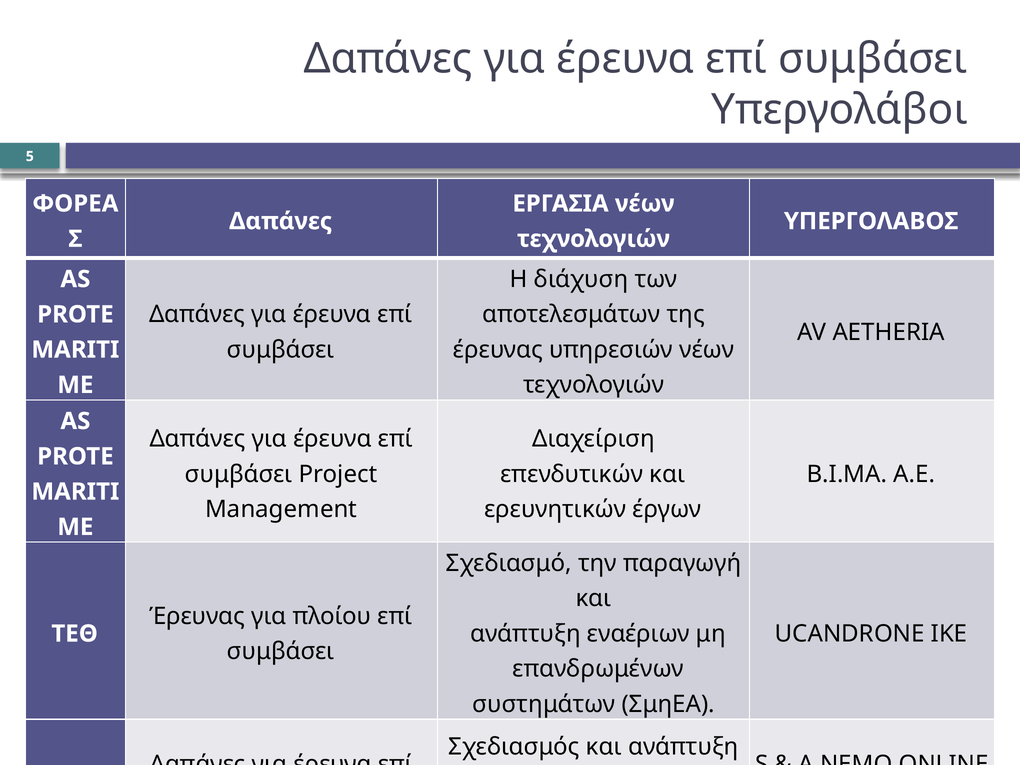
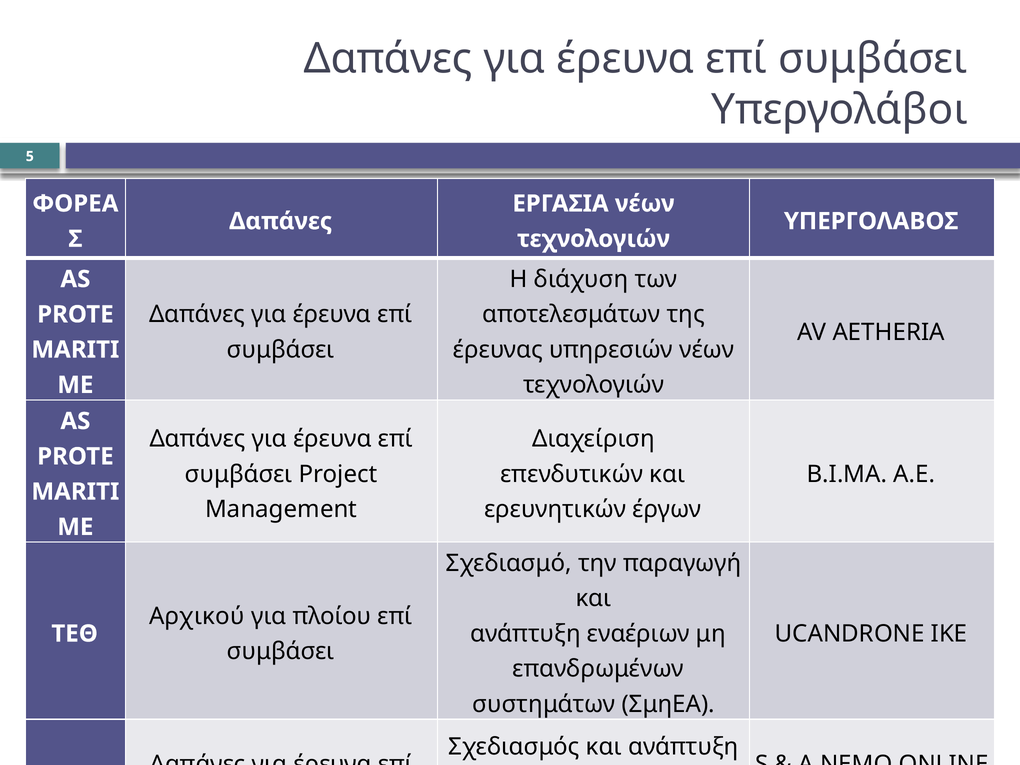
Έρευνας at (197, 616): Έρευνας -> Αρχικού
